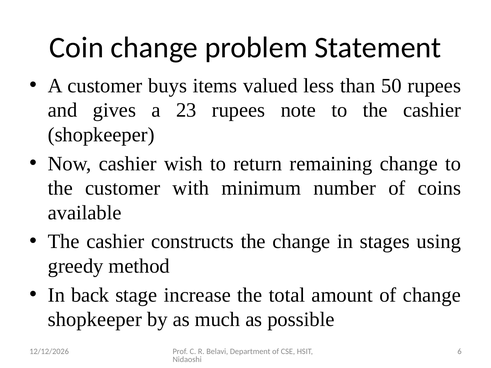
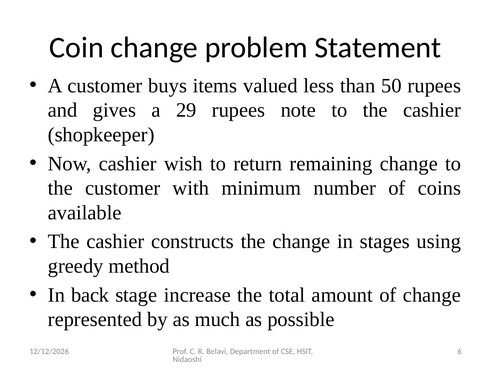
23: 23 -> 29
shopkeeper at (95, 320): shopkeeper -> represented
